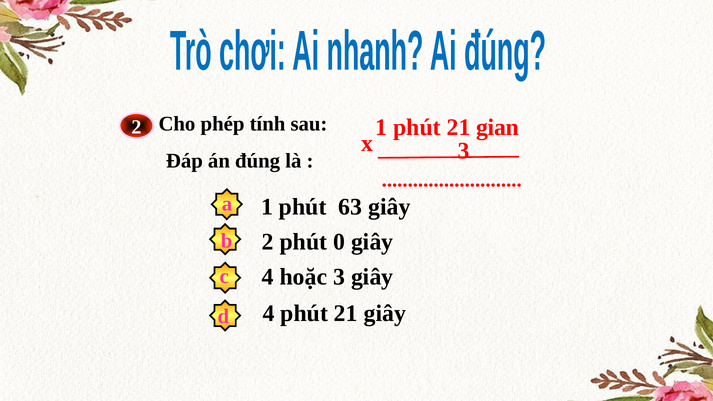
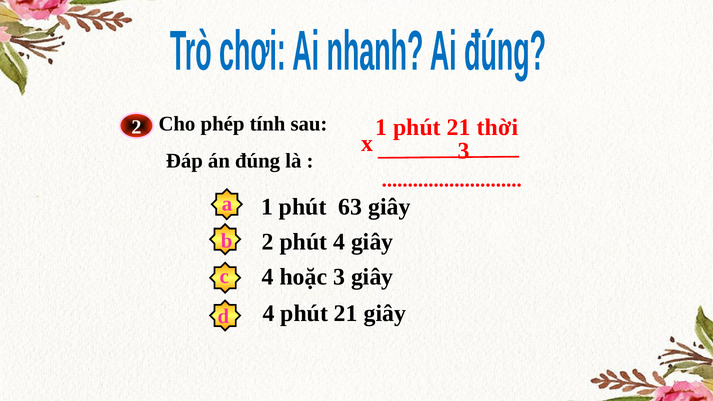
gian: gian -> thời
phút 0: 0 -> 4
